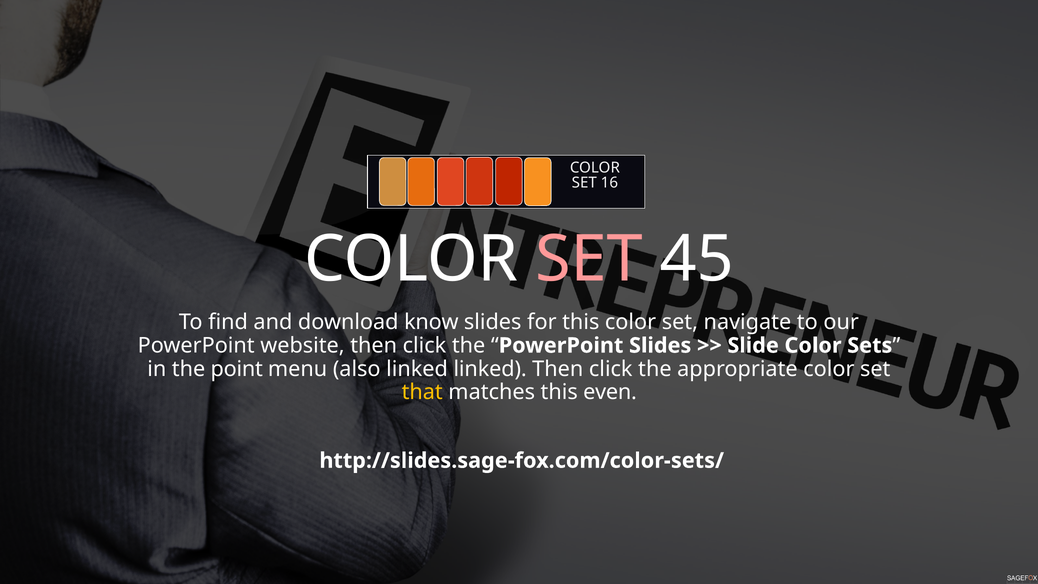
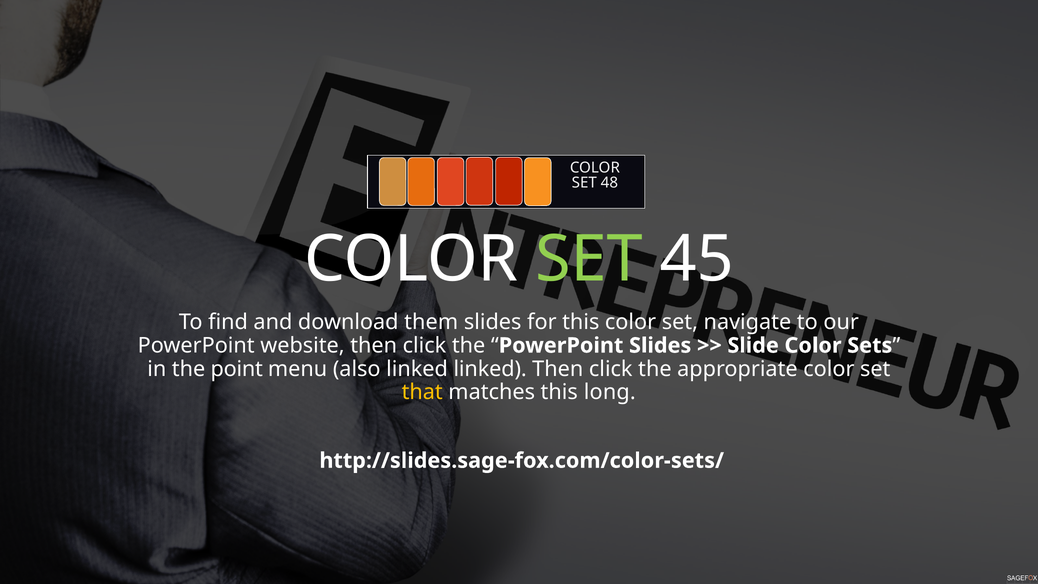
16: 16 -> 48
SET at (589, 259) colour: pink -> light green
know: know -> them
even: even -> long
